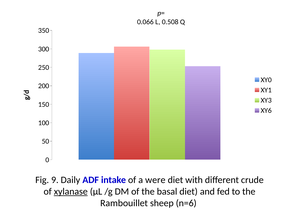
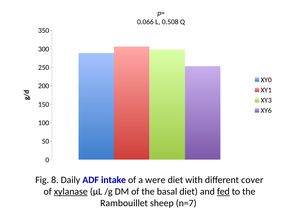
9: 9 -> 8
crude: crude -> cover
fed underline: none -> present
n=6: n=6 -> n=7
